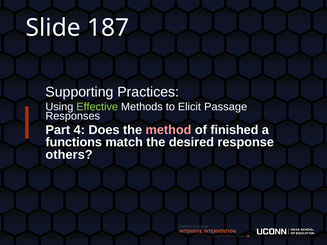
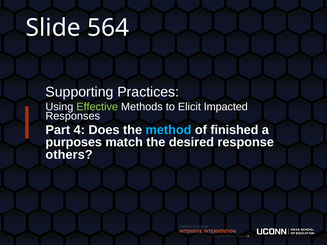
187: 187 -> 564
Passage: Passage -> Impacted
method colour: pink -> light blue
functions: functions -> purposes
